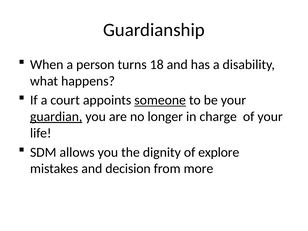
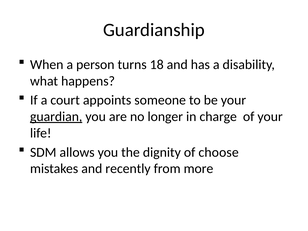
someone underline: present -> none
explore: explore -> choose
decision: decision -> recently
